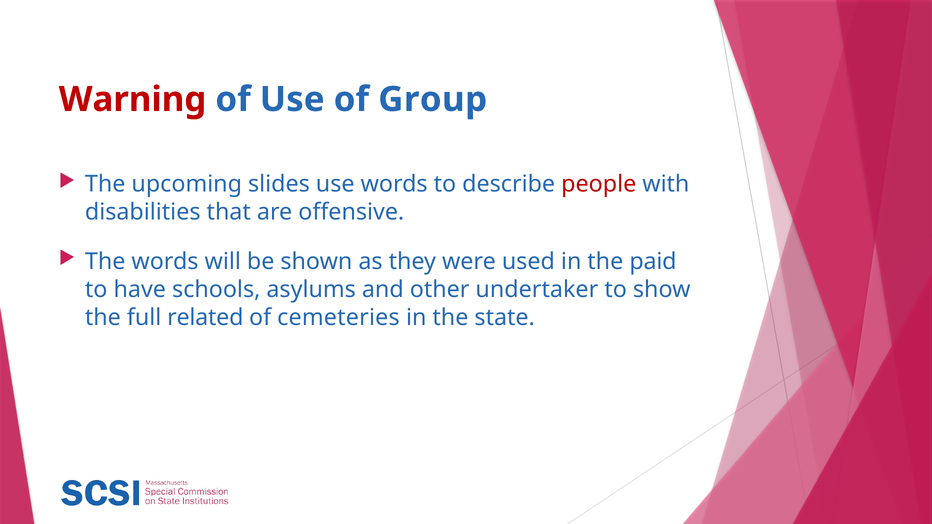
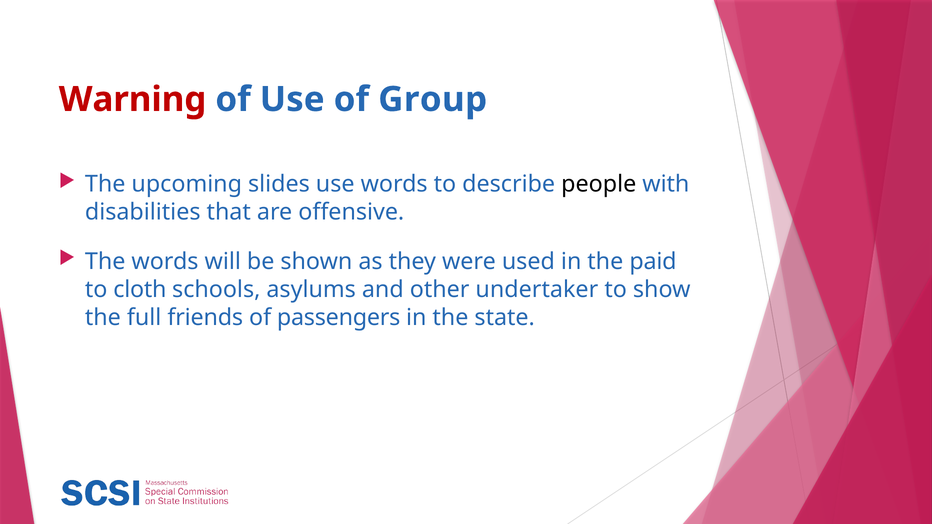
people colour: red -> black
have: have -> cloth
related: related -> friends
cemeteries: cemeteries -> passengers
